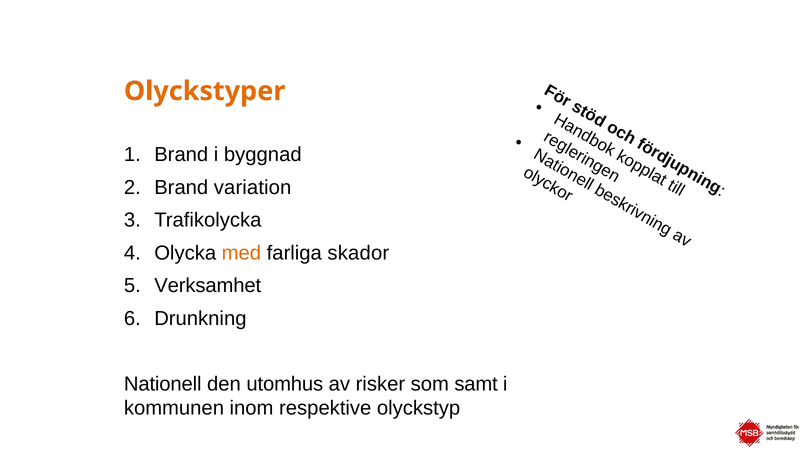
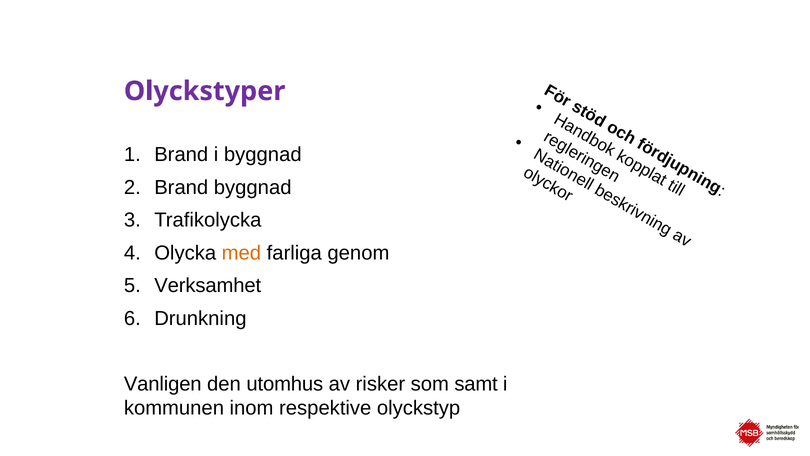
Olyckstyper colour: orange -> purple
Brand variation: variation -> byggnad
skador: skador -> genom
Nationell: Nationell -> Vanligen
